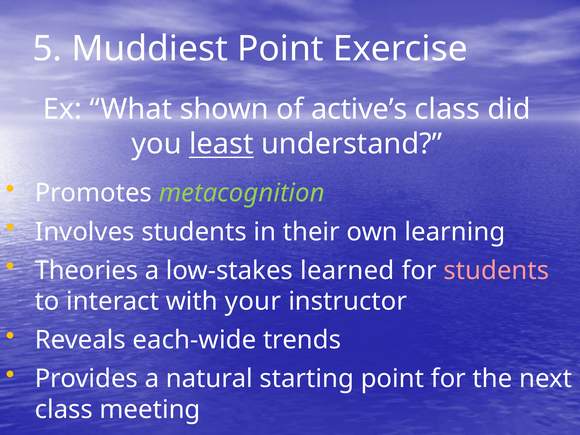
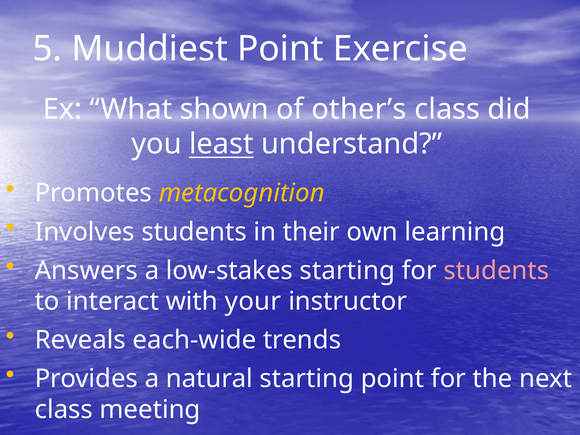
active’s: active’s -> other’s
metacognition colour: light green -> yellow
Theories: Theories -> Answers
low-stakes learned: learned -> starting
